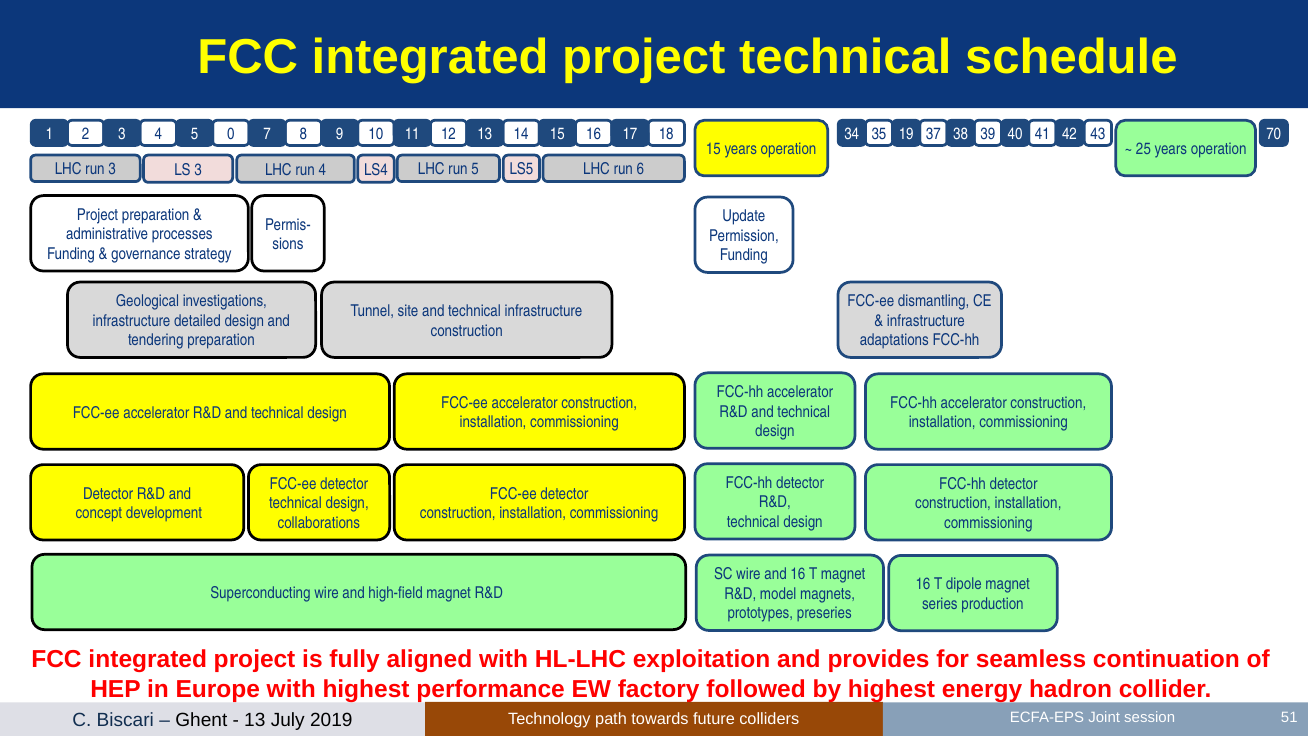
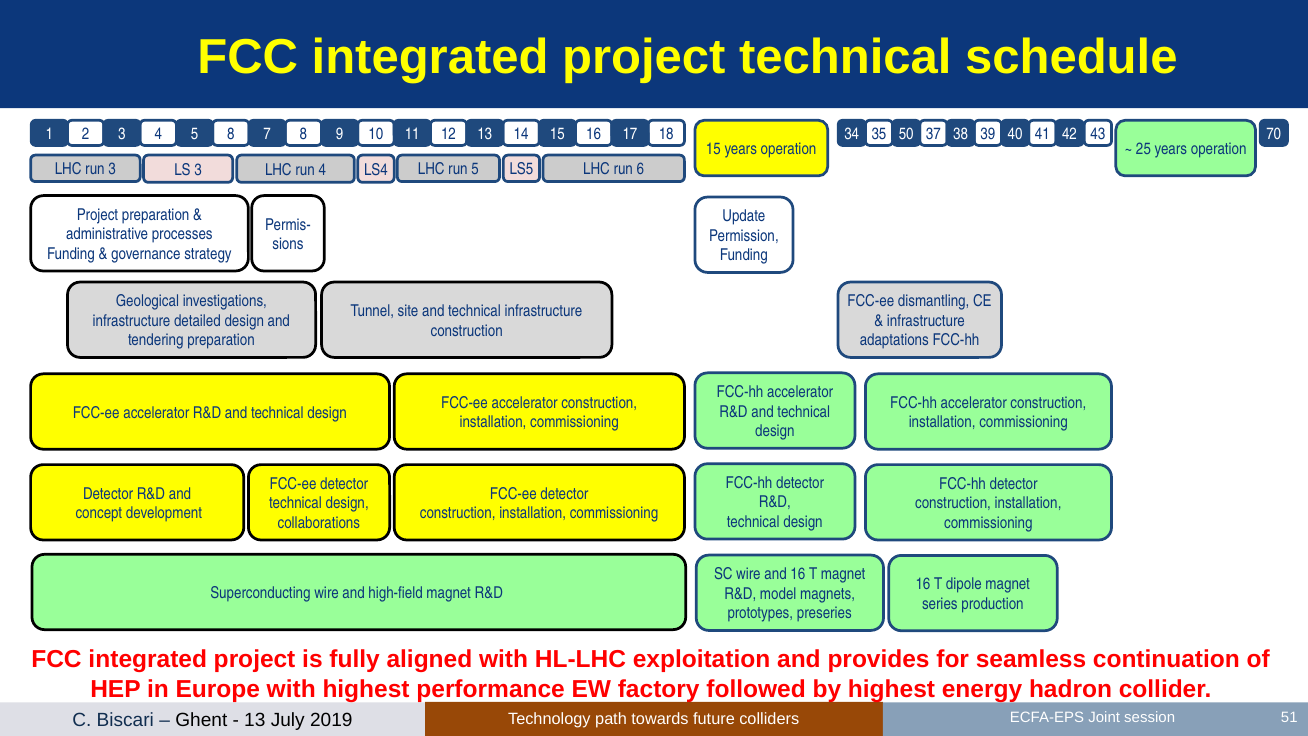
5 0: 0 -> 8
19: 19 -> 50
